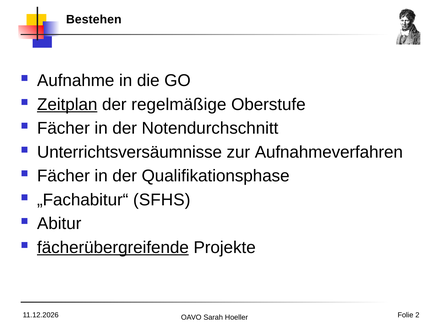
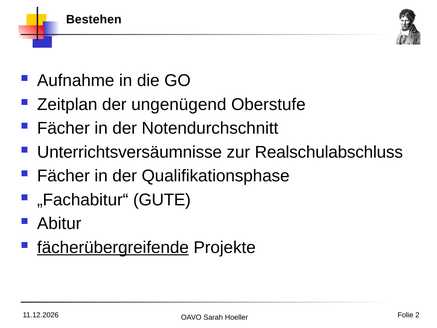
Zeitplan underline: present -> none
regelmäßige: regelmäßige -> ungenügend
Aufnahmeverfahren: Aufnahmeverfahren -> Realschulabschluss
SFHS: SFHS -> GUTE
